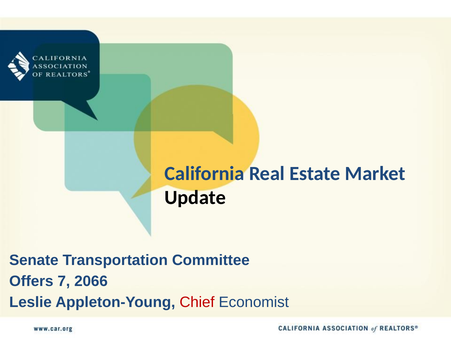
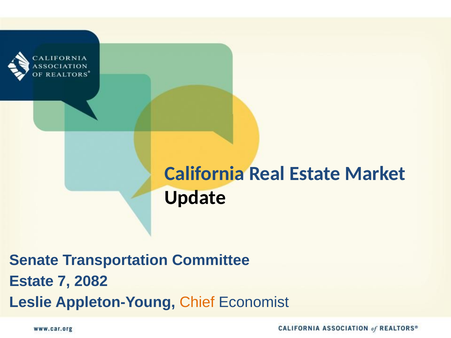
Offers at (31, 281): Offers -> Estate
2066: 2066 -> 2082
Chief colour: red -> orange
